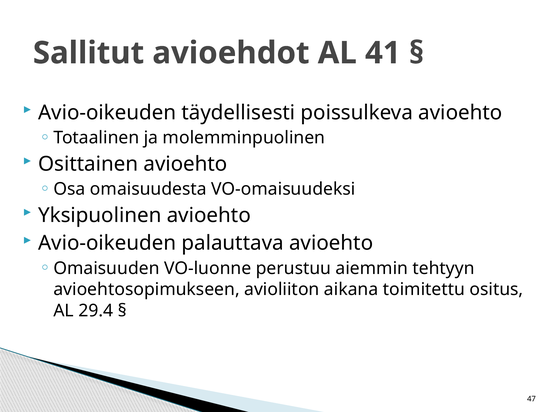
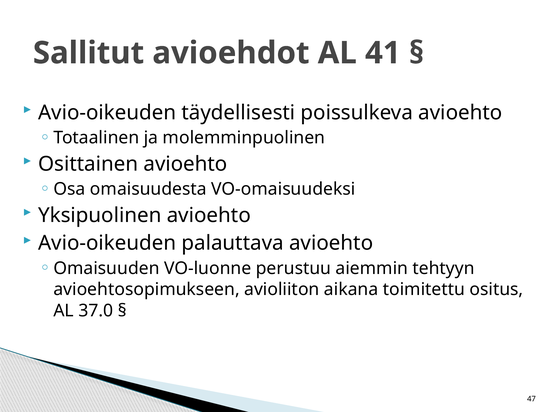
29.4: 29.4 -> 37.0
